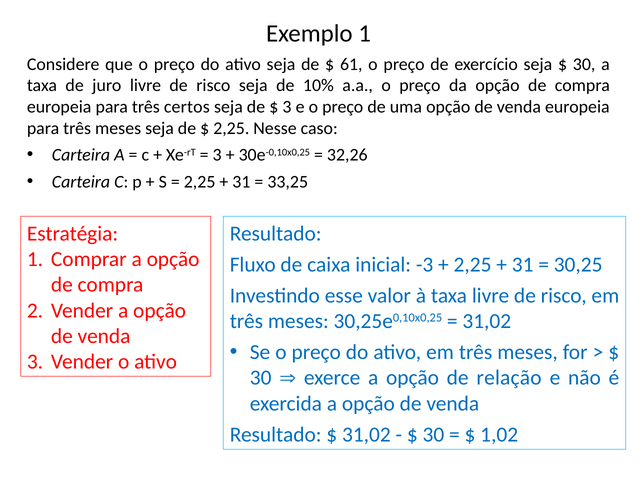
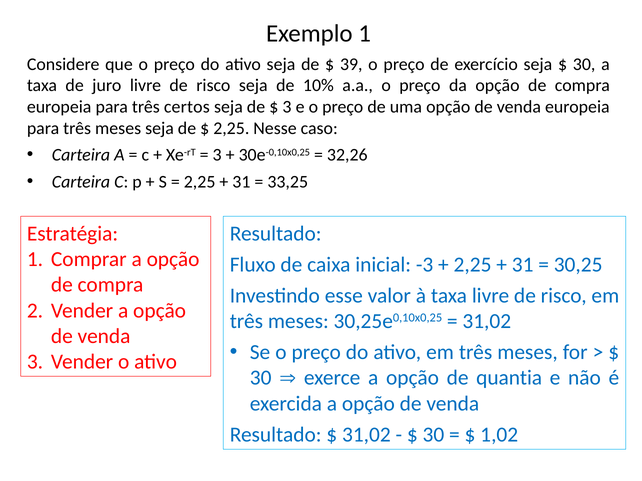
61: 61 -> 39
relação: relação -> quantia
